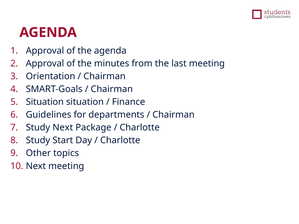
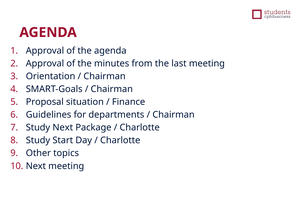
Situation at (45, 102): Situation -> Proposal
